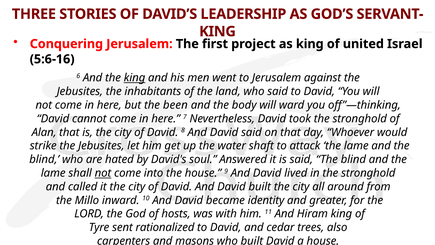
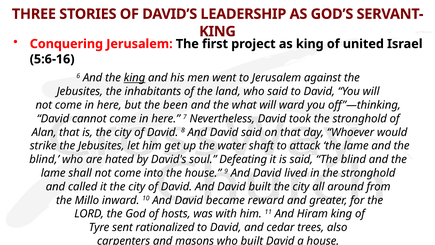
body: body -> what
Answered: Answered -> Defeating
not at (103, 173) underline: present -> none
identity: identity -> reward
